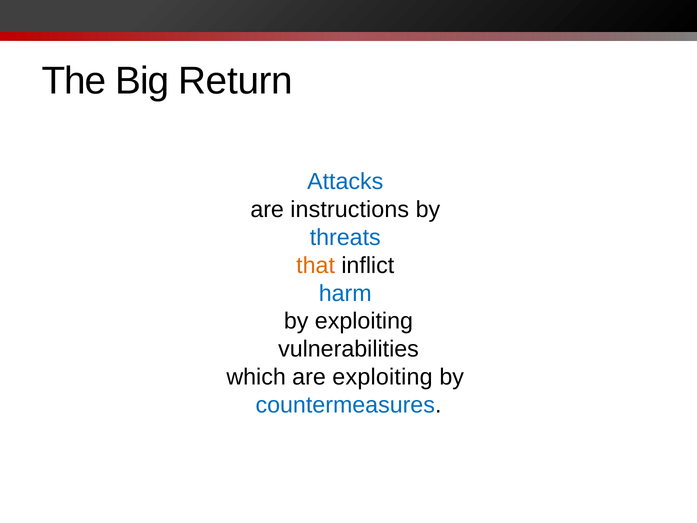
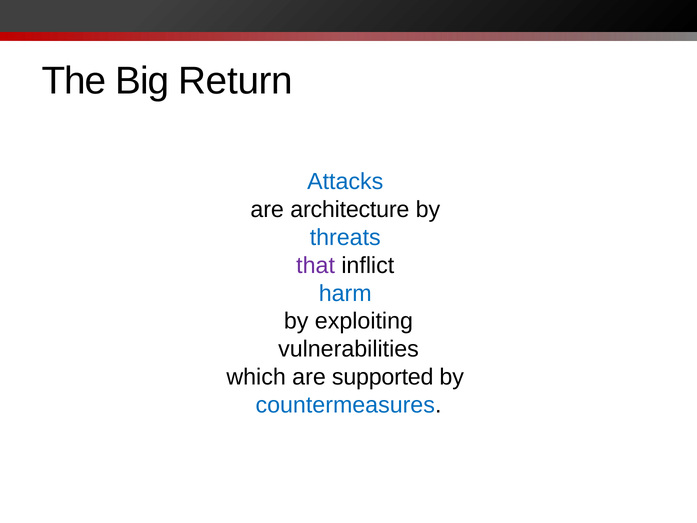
instructions: instructions -> architecture
that colour: orange -> purple
are exploiting: exploiting -> supported
